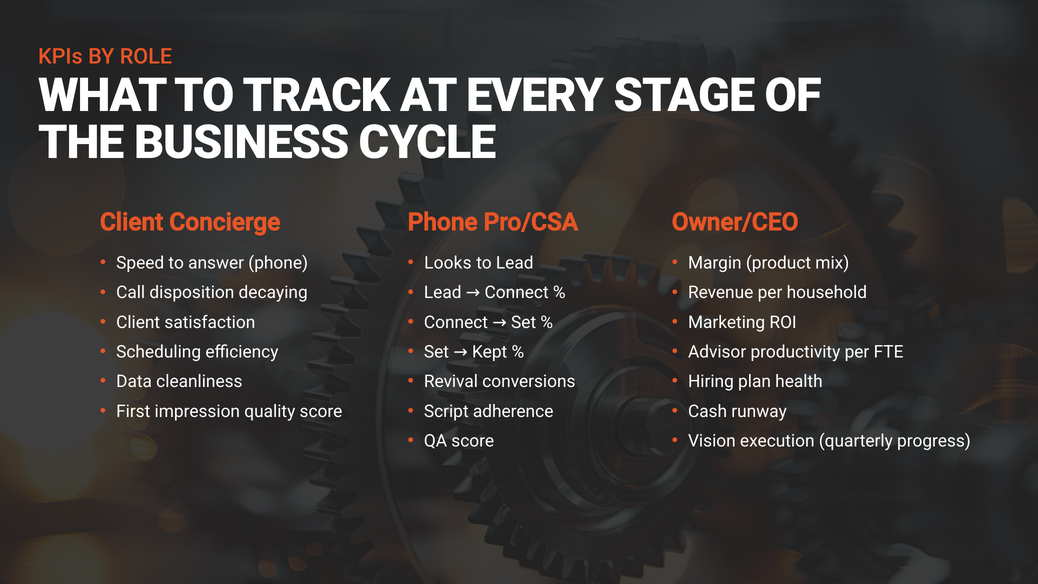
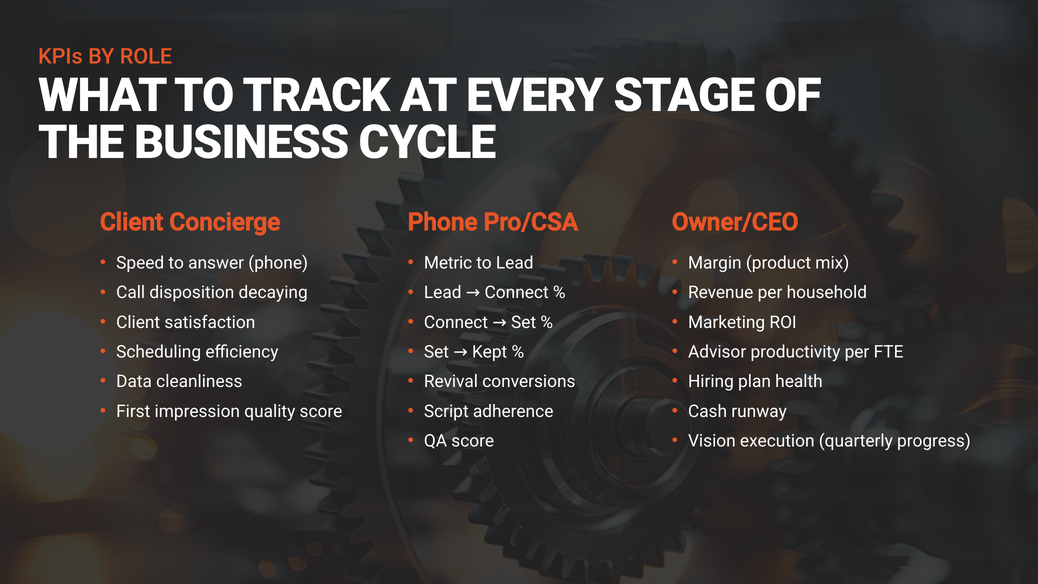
Looks: Looks -> Metric
